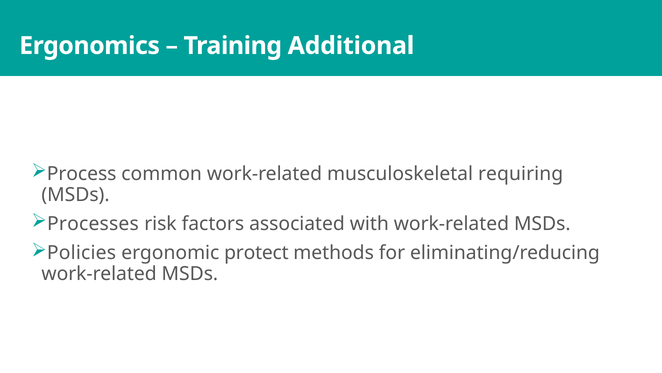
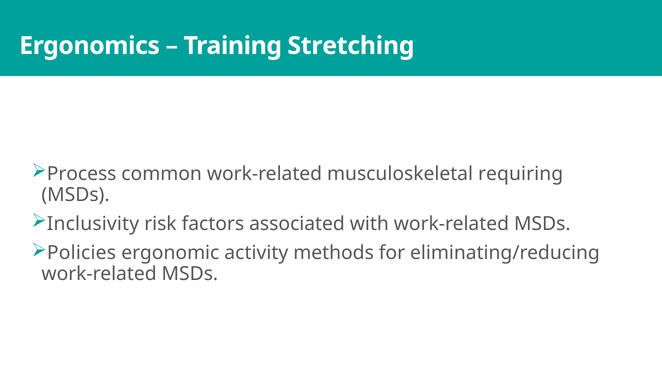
Additional: Additional -> Stretching
Processes: Processes -> Inclusivity
protect: protect -> activity
